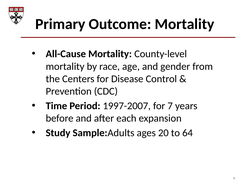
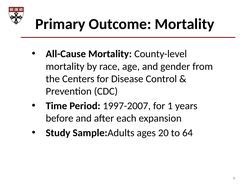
7: 7 -> 1
